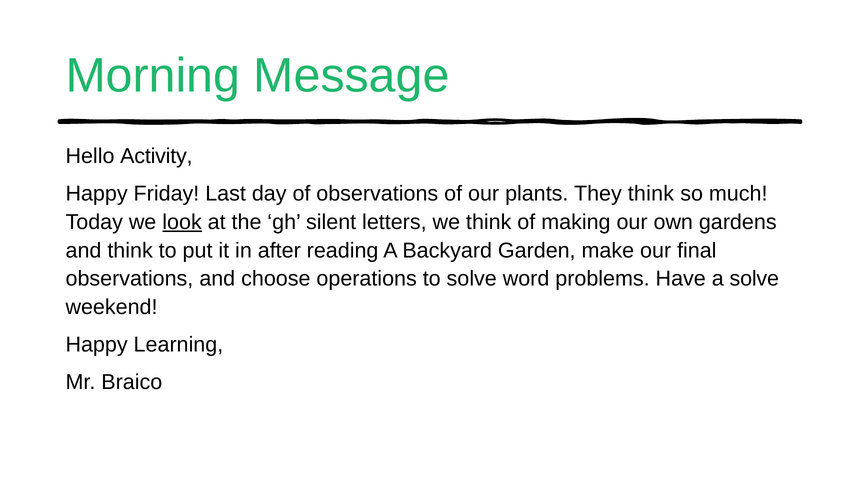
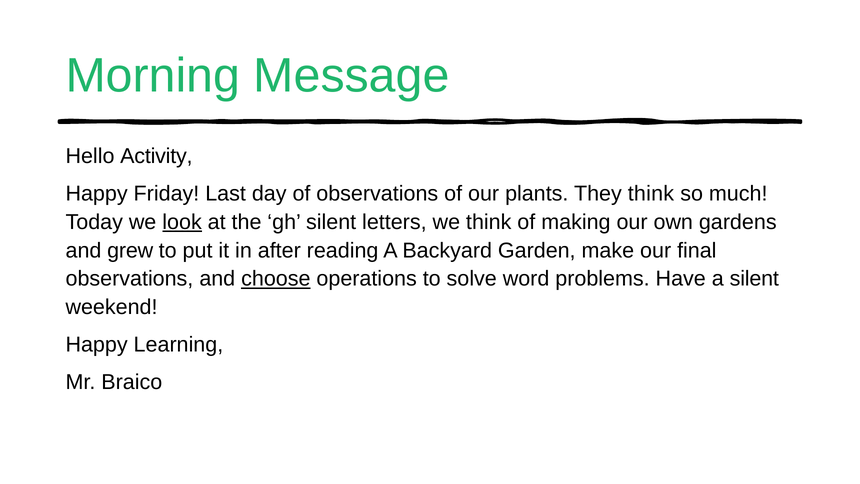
and think: think -> grew
choose underline: none -> present
a solve: solve -> silent
